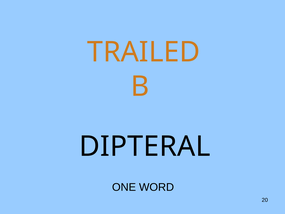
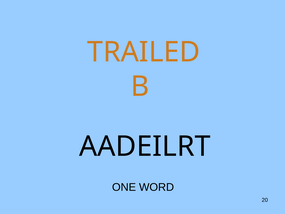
DIPTERAL: DIPTERAL -> AADEILRT
